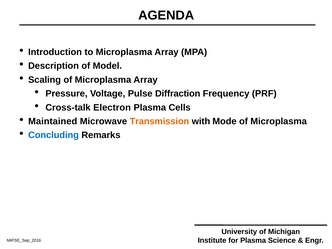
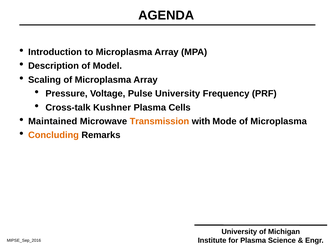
Pulse Diffraction: Diffraction -> University
Electron: Electron -> Kushner
Concluding colour: blue -> orange
